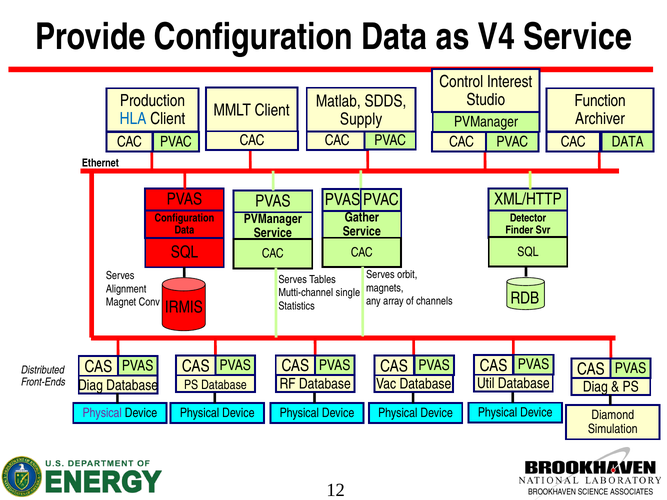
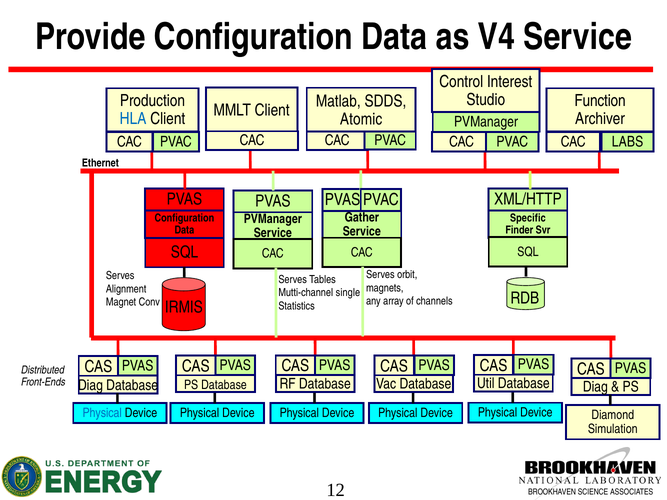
Supply: Supply -> Atomic
DATA at (628, 142): DATA -> LABS
Detector: Detector -> Specific
Physical at (102, 413) colour: purple -> blue
